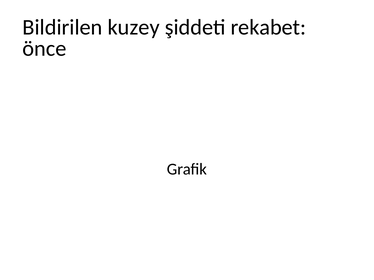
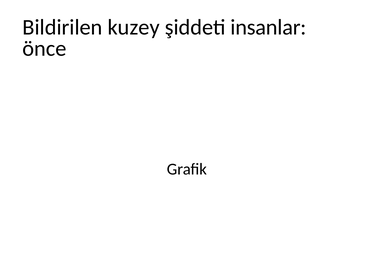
rekabet: rekabet -> insanlar
